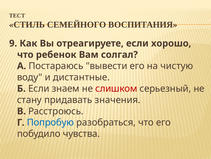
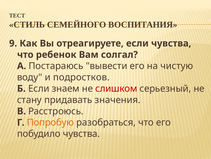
если хорошо: хорошо -> чувства
дистантные: дистантные -> подростков
Попробую colour: blue -> orange
